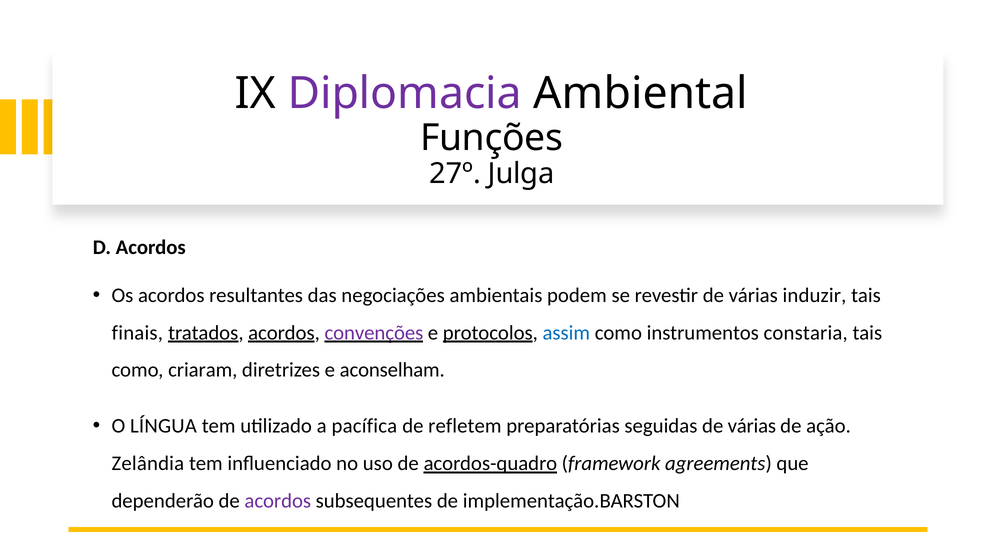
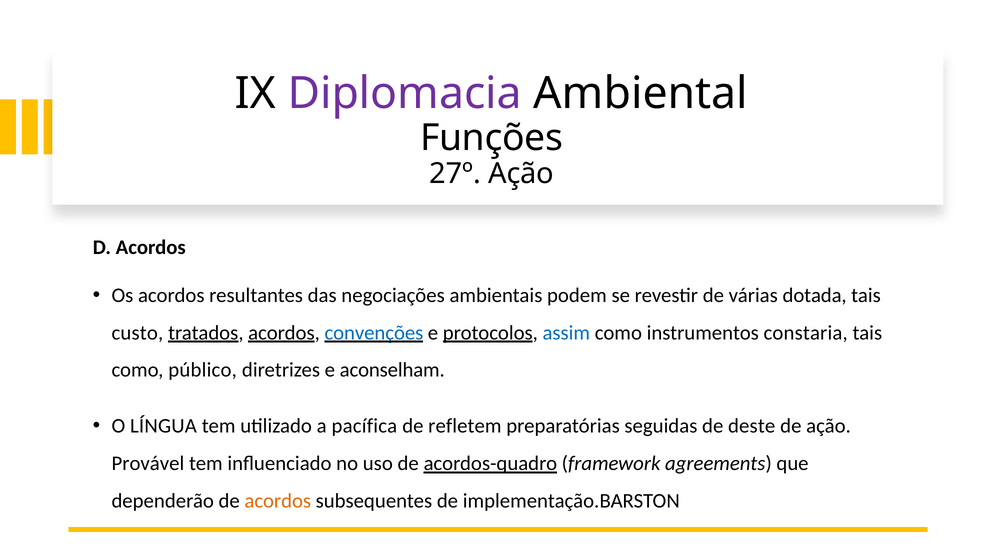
27º Julga: Julga -> Ação
induzir: induzir -> dotada
finais: finais -> custo
convenções colour: purple -> blue
criaram: criaram -> público
seguidas de várias: várias -> deste
Zelândia: Zelândia -> Provável
acordos at (278, 501) colour: purple -> orange
